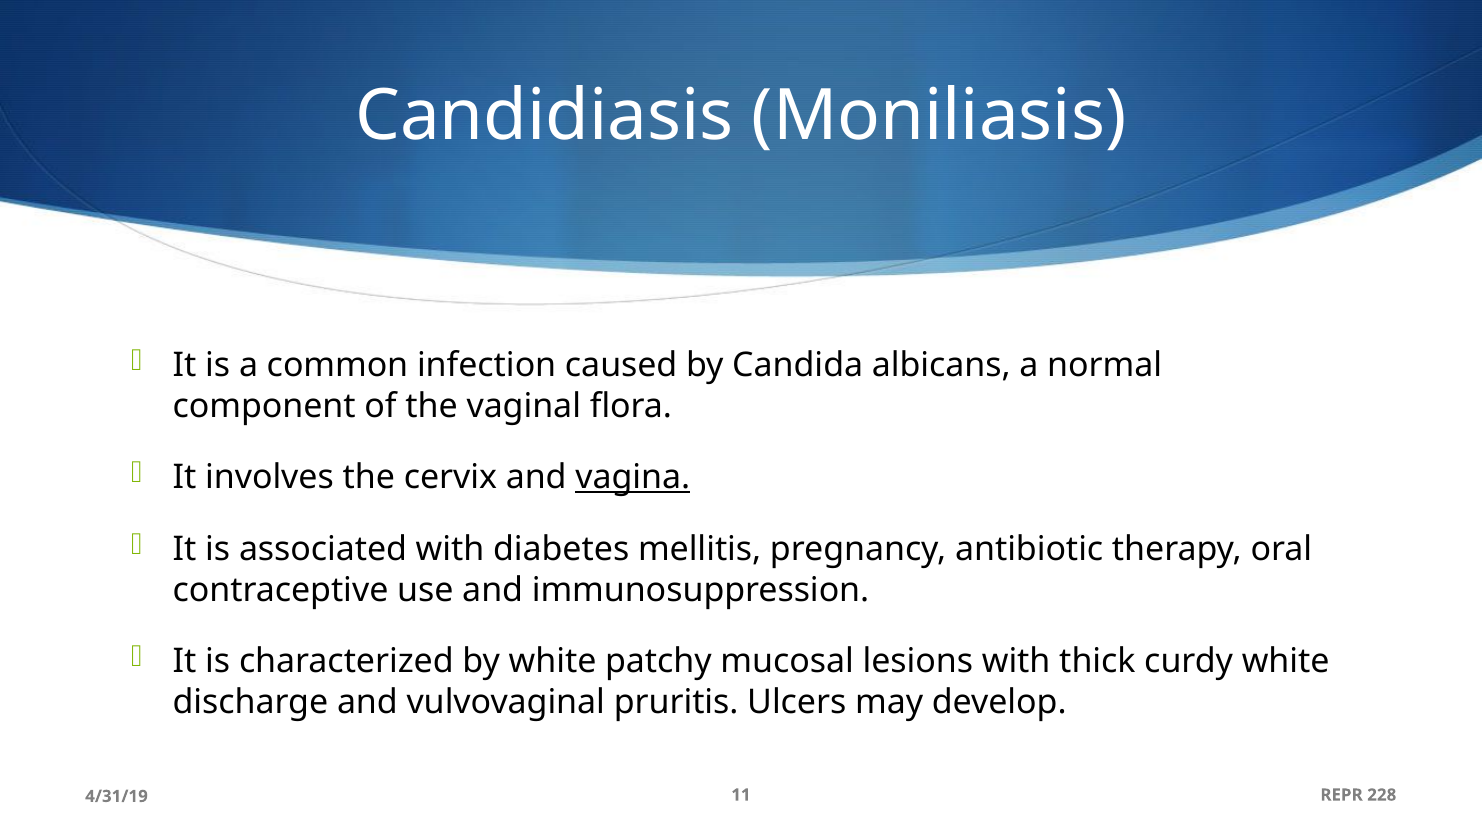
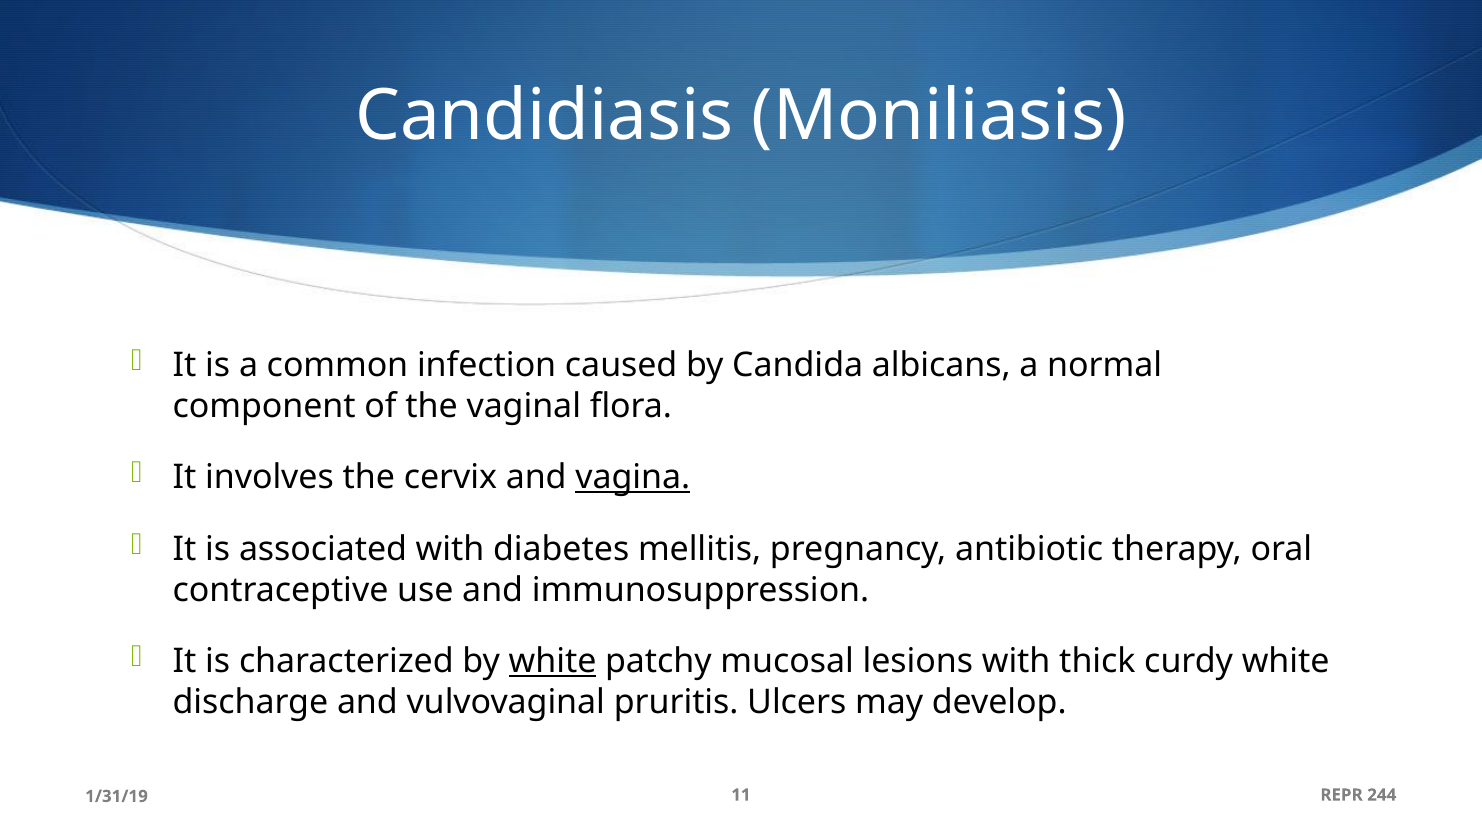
white at (553, 661) underline: none -> present
228: 228 -> 244
4/31/19: 4/31/19 -> 1/31/19
